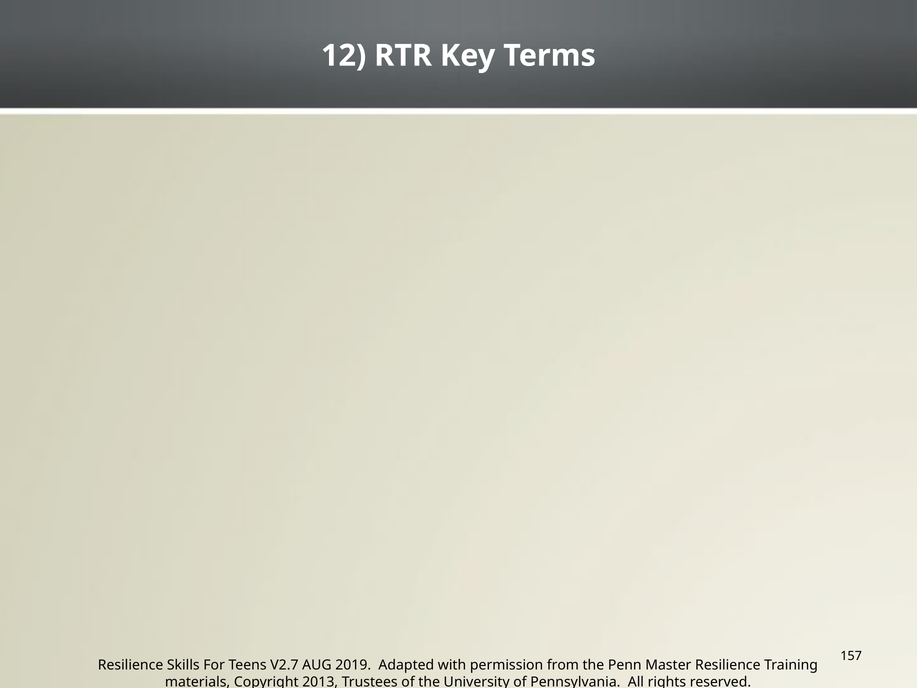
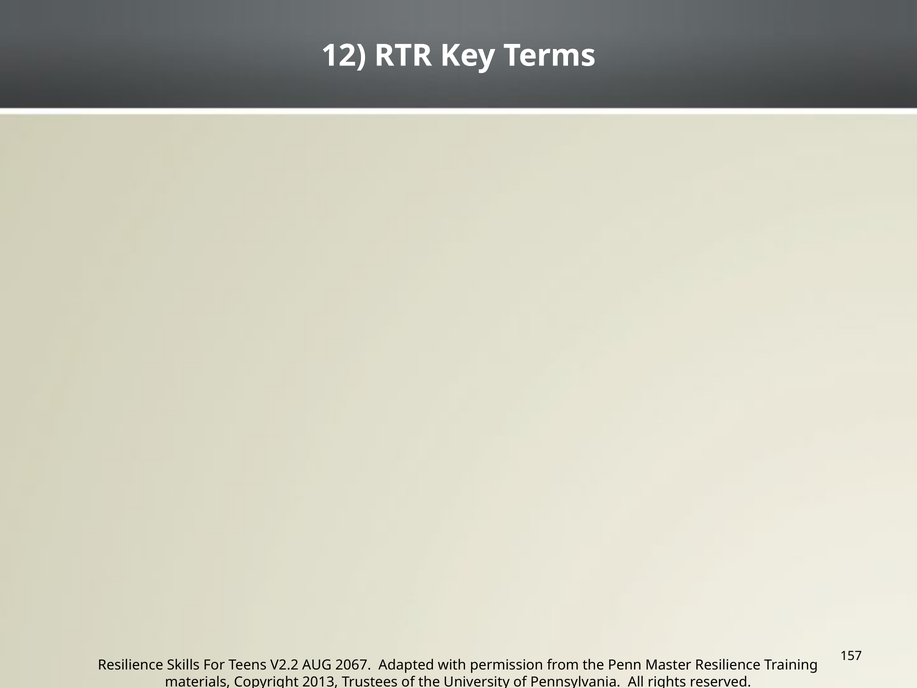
V2.7: V2.7 -> V2.2
2019: 2019 -> 2067
